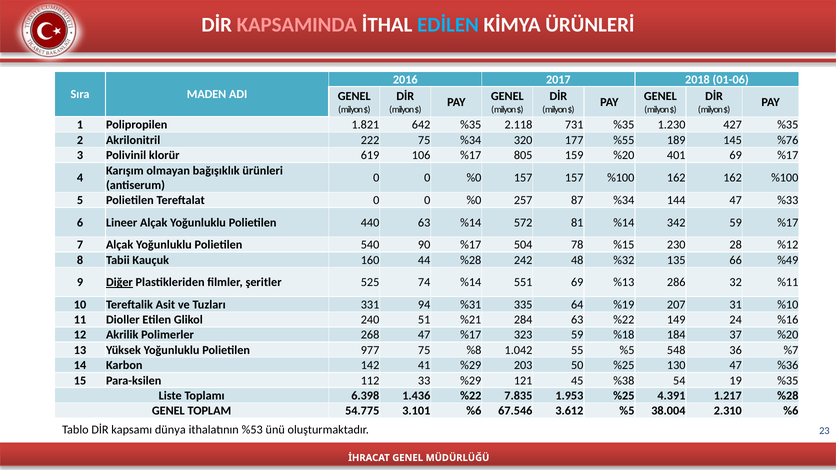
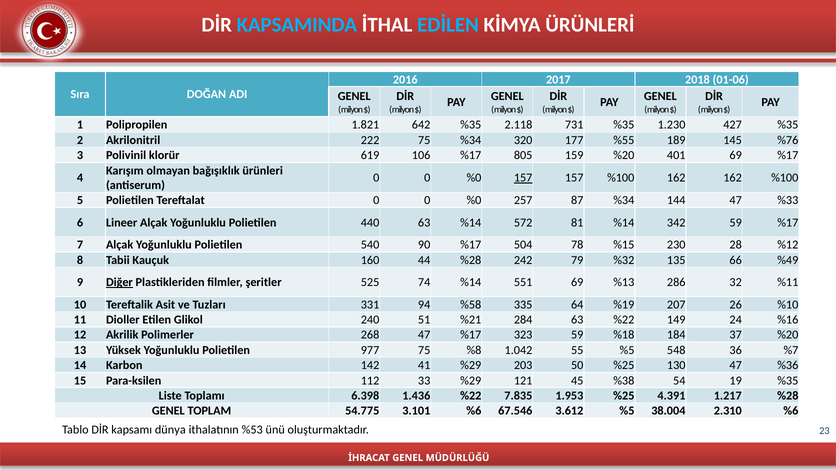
KAPSAMINDA colour: pink -> light blue
MADEN: MADEN -> DOĞAN
157 at (523, 178) underline: none -> present
48: 48 -> 79
%31: %31 -> %58
31: 31 -> 26
